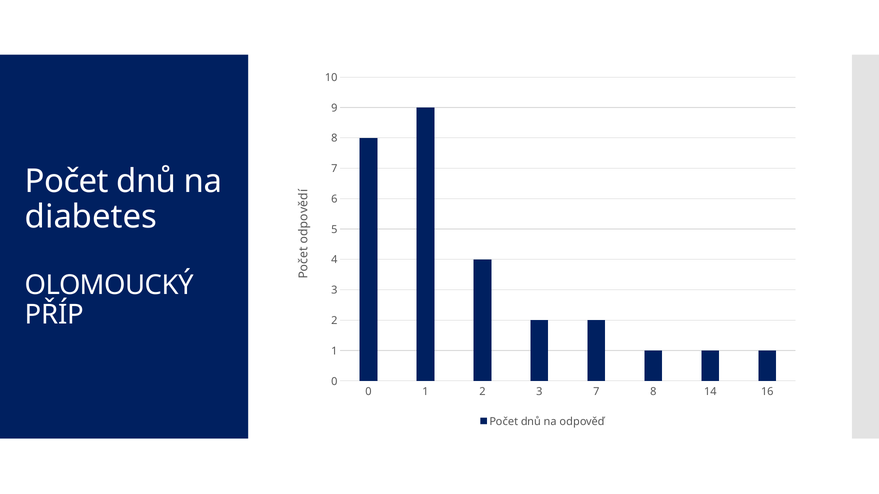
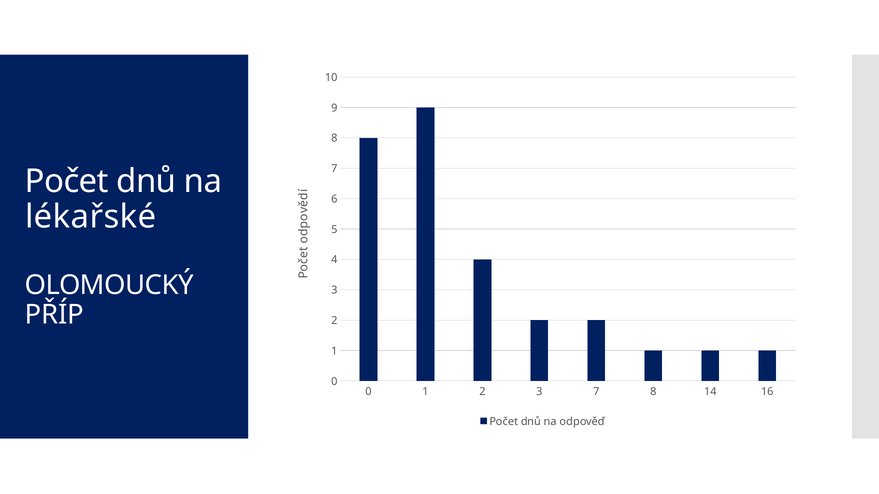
diabetes: diabetes -> lékařské
